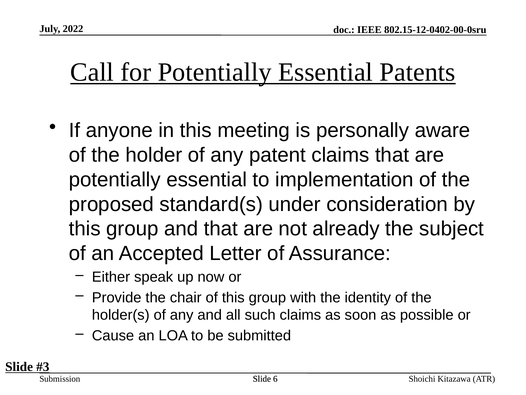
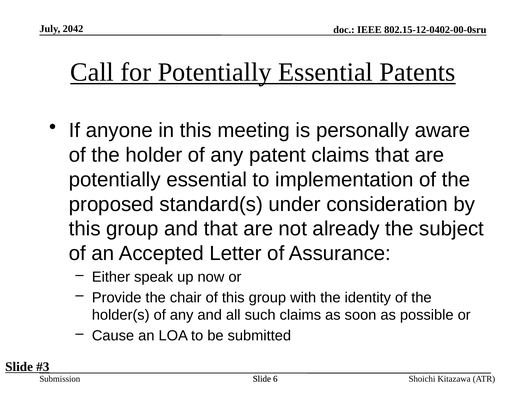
2022: 2022 -> 2042
